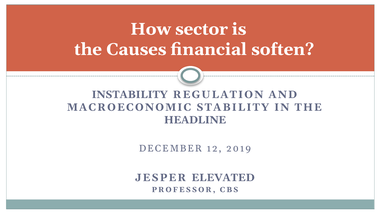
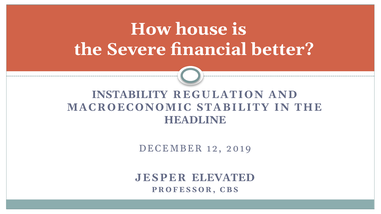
sector: sector -> house
Causes: Causes -> Severe
soften: soften -> better
